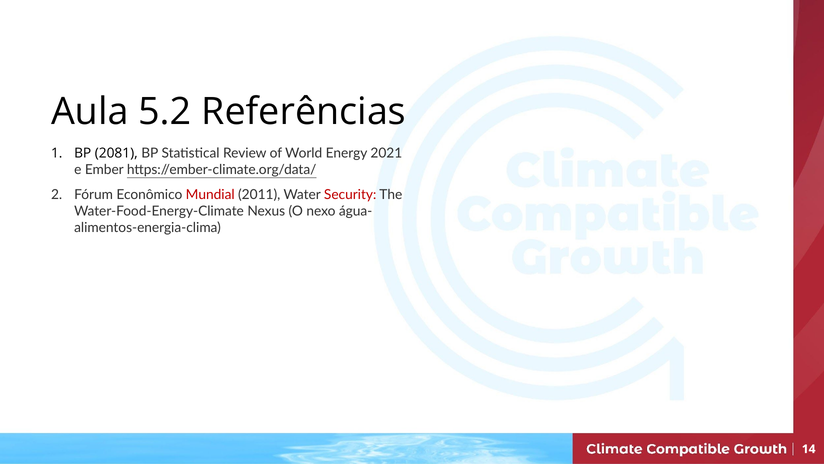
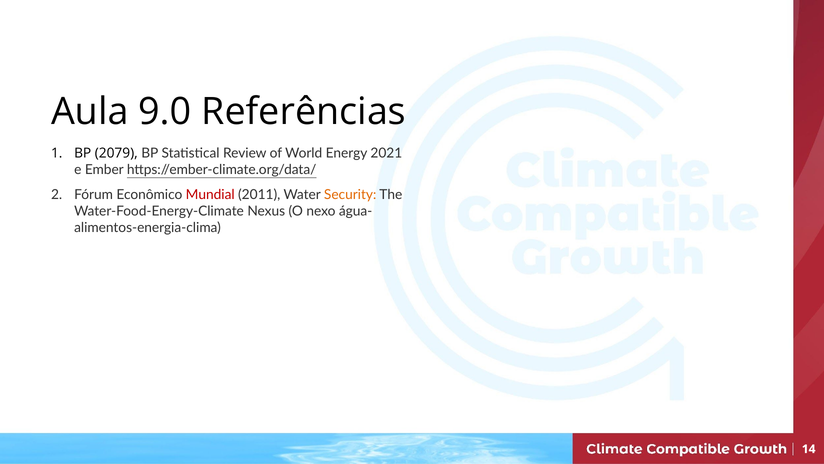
5.2: 5.2 -> 9.0
2081: 2081 -> 2079
Security colour: red -> orange
